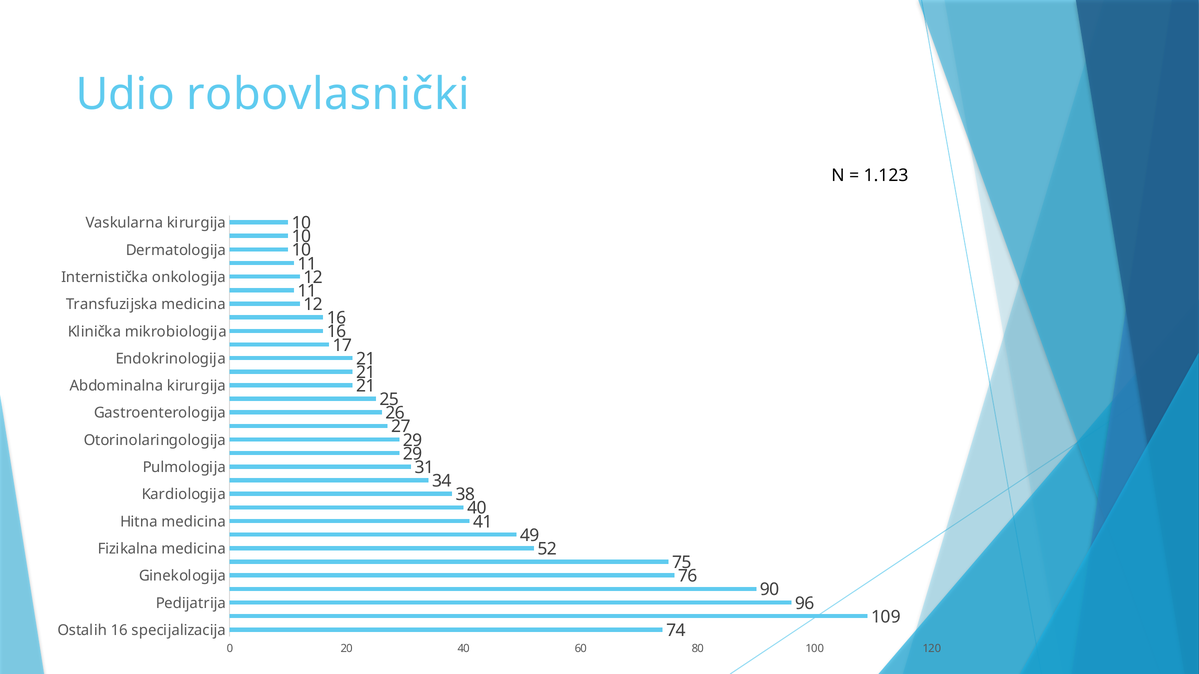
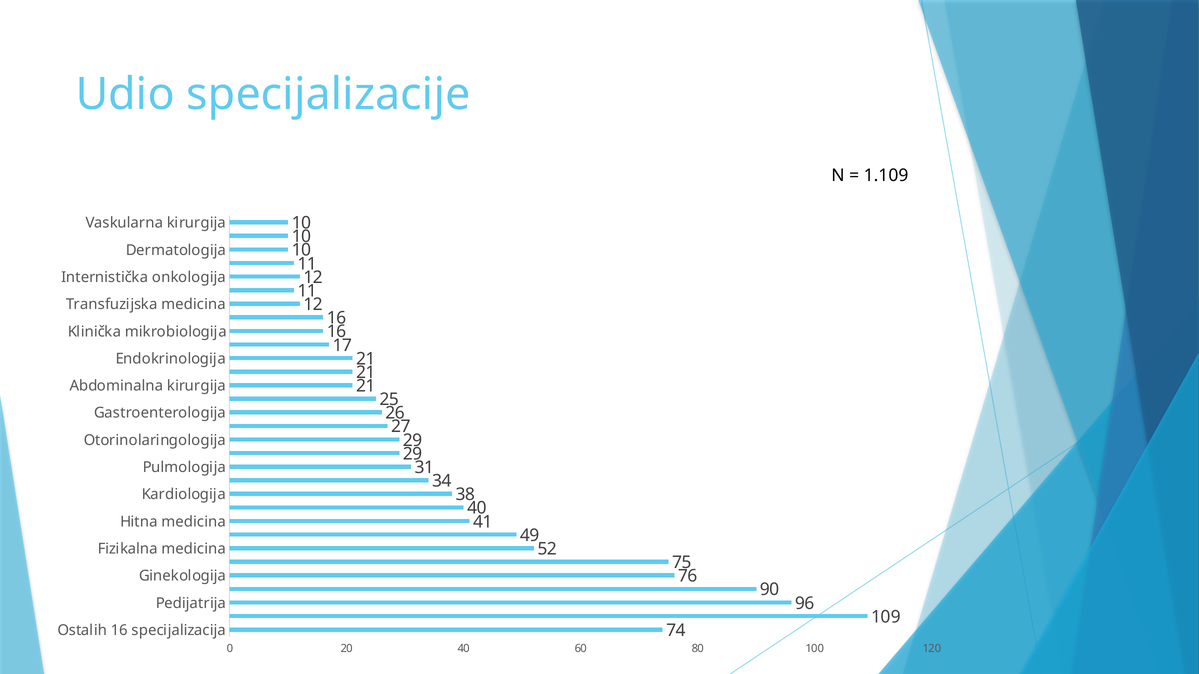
robovlasnički: robovlasnički -> specijalizacije
1.123: 1.123 -> 1.109
